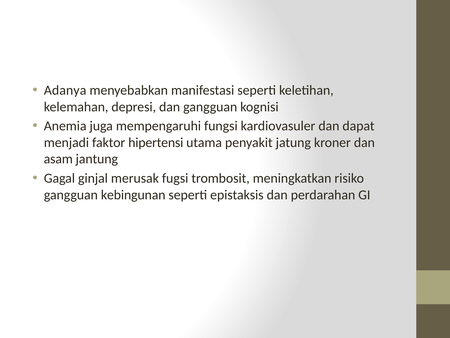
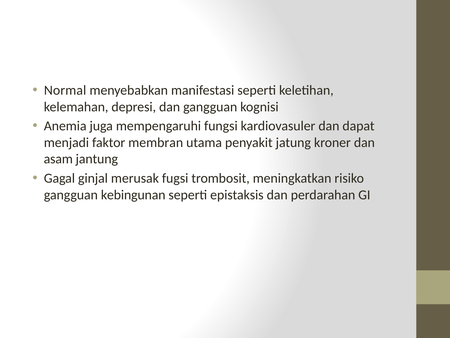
Adanya: Adanya -> Normal
hipertensi: hipertensi -> membran
